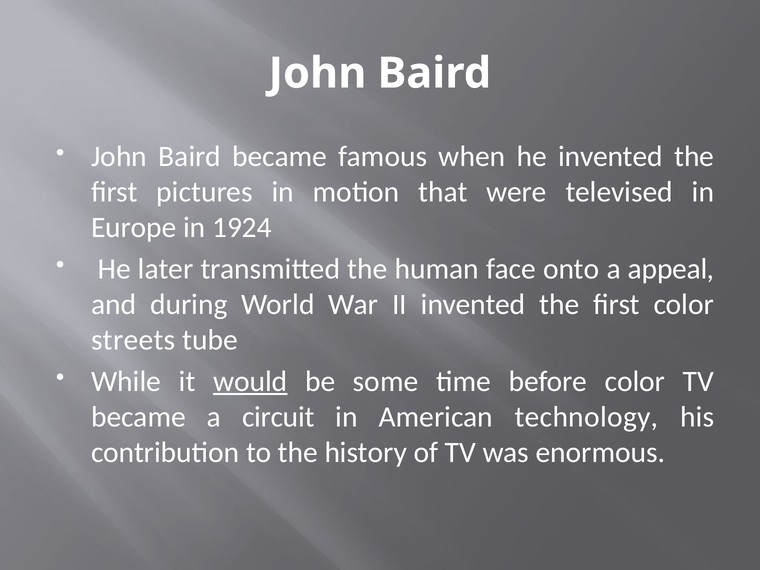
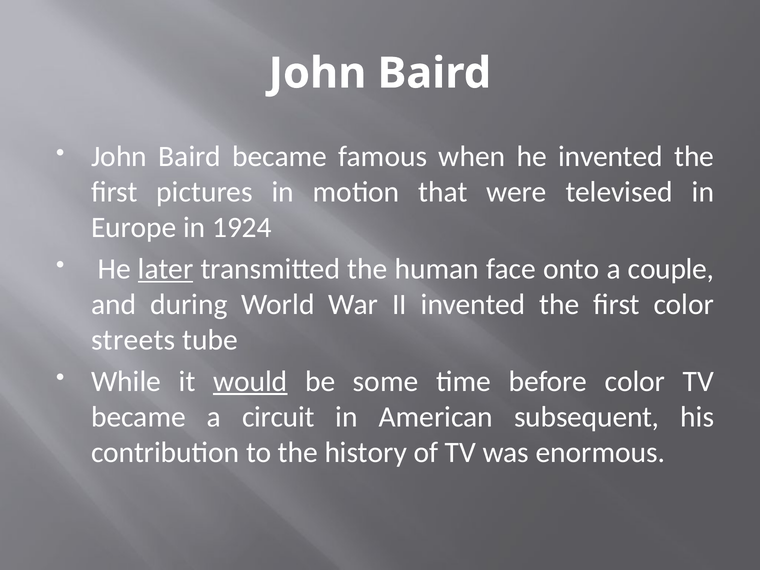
later underline: none -> present
appeal: appeal -> couple
technology: technology -> subsequent
